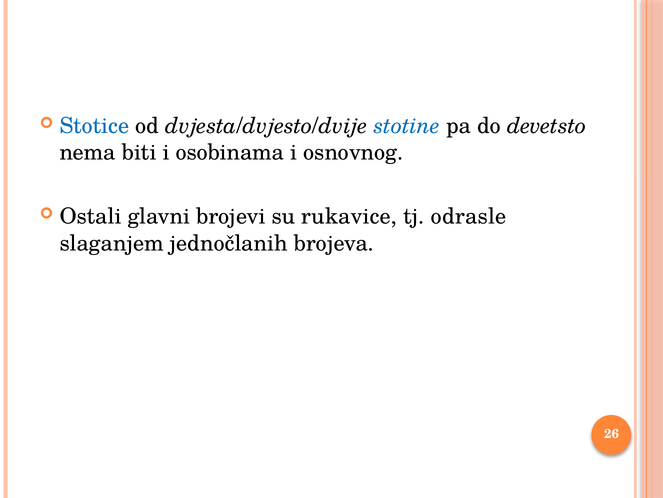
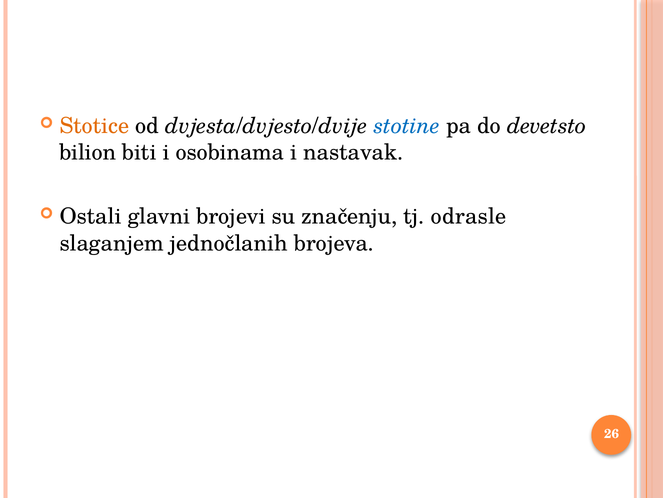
Stotice colour: blue -> orange
nema: nema -> bilion
osnovnog: osnovnog -> nastavak
rukavice: rukavice -> značenju
